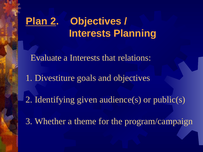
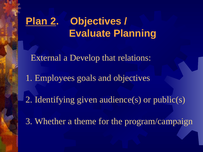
Interests at (90, 34): Interests -> Evaluate
Evaluate: Evaluate -> External
a Interests: Interests -> Develop
Divestiture: Divestiture -> Employees
